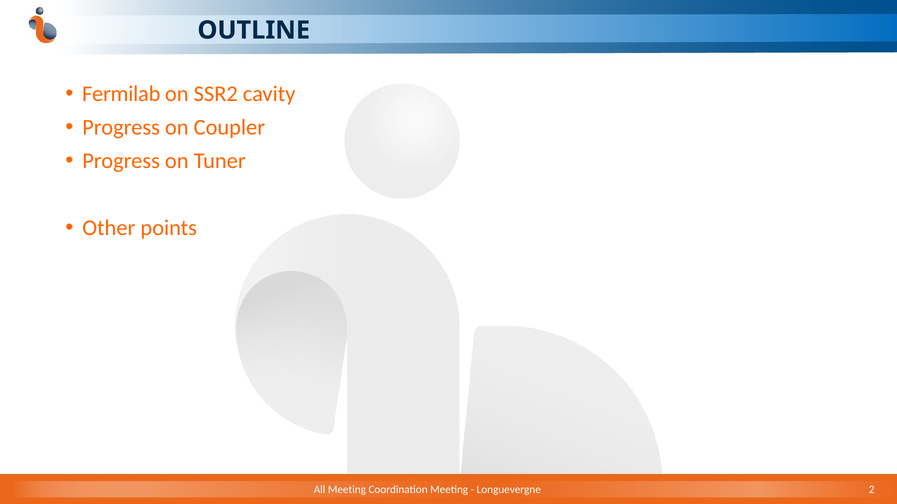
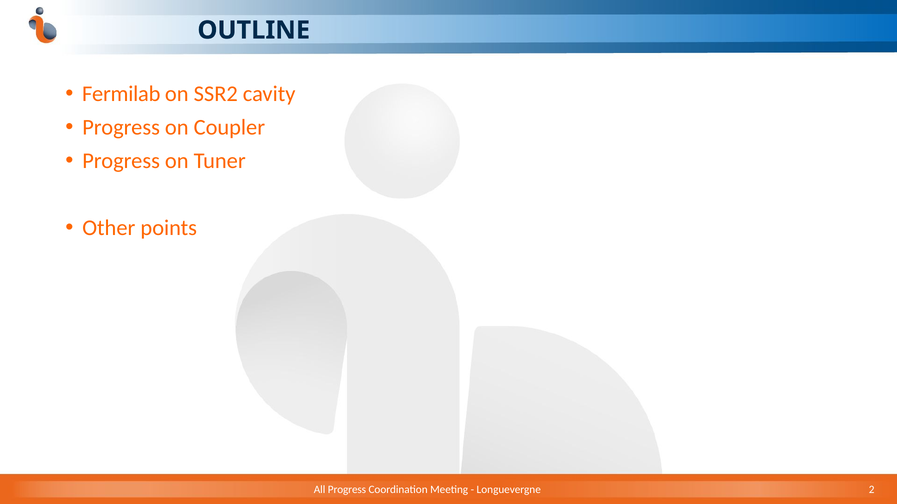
All Meeting: Meeting -> Progress
